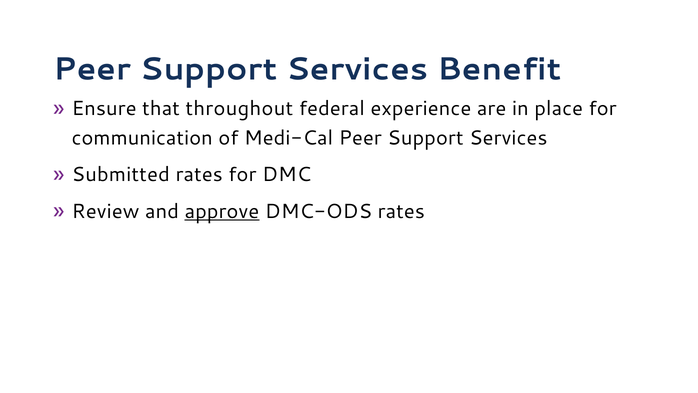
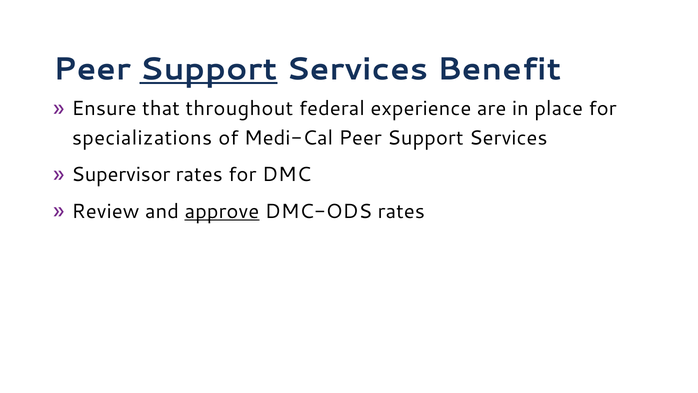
Support at (209, 69) underline: none -> present
communication: communication -> specializations
Submitted: Submitted -> Supervisor
